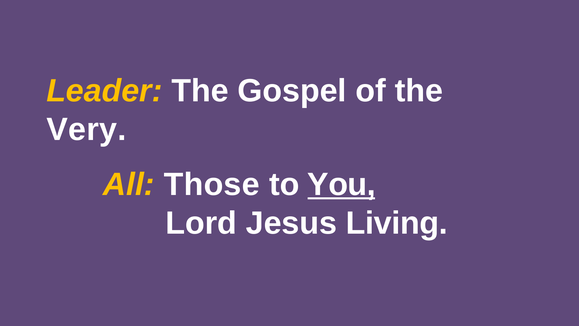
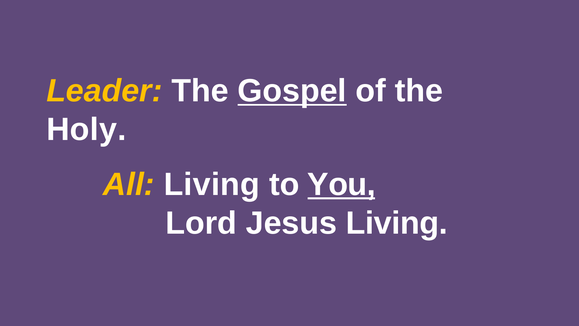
Gospel underline: none -> present
Very: Very -> Holy
All Those: Those -> Living
